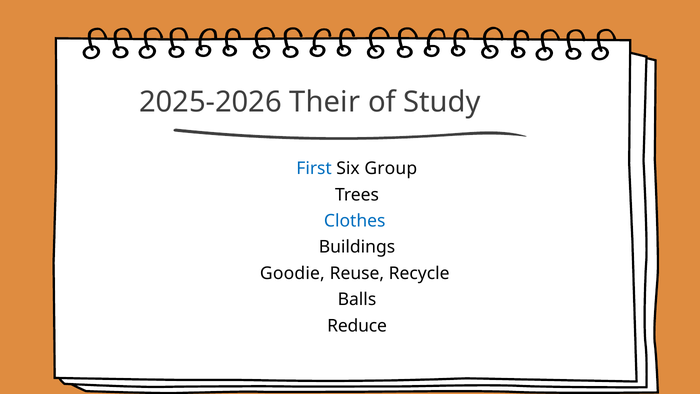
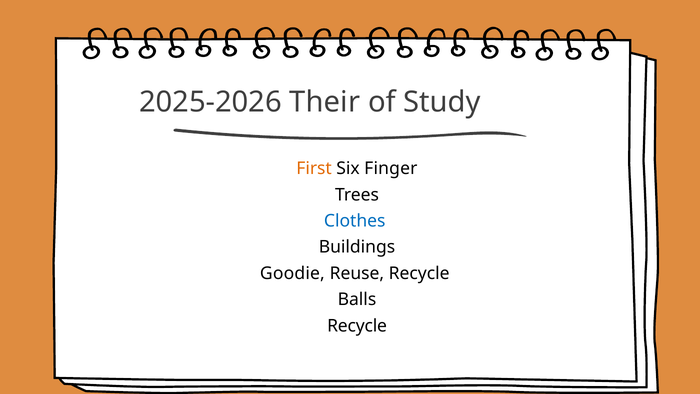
First colour: blue -> orange
Group: Group -> Finger
Reduce at (357, 326): Reduce -> Recycle
